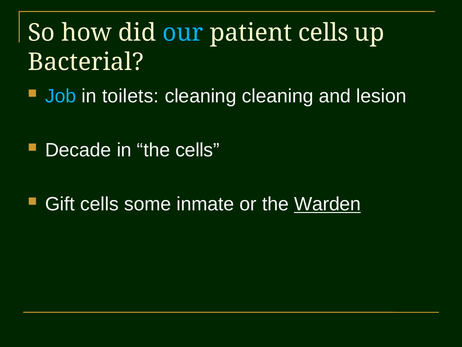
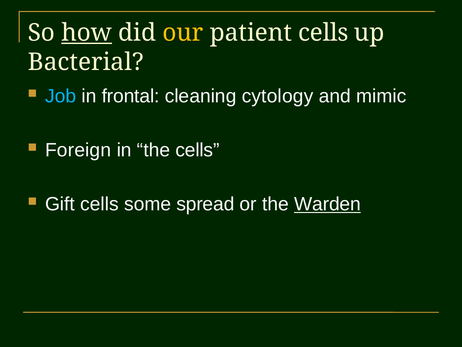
how underline: none -> present
our colour: light blue -> yellow
toilets: toilets -> frontal
cleaning cleaning: cleaning -> cytology
lesion: lesion -> mimic
Decade: Decade -> Foreign
inmate: inmate -> spread
